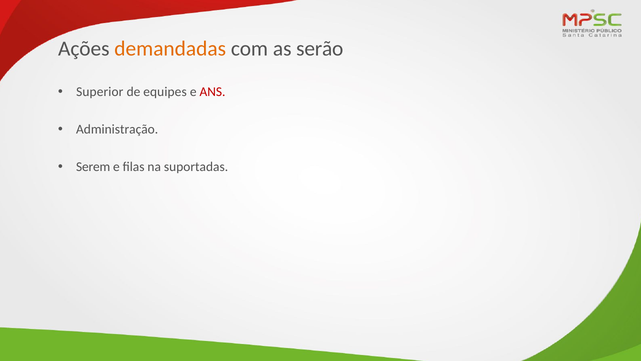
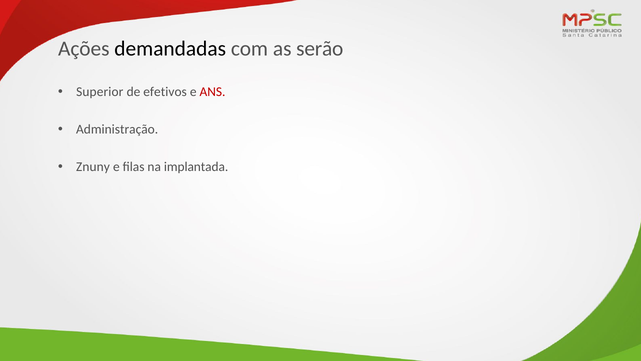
demandadas colour: orange -> black
equipes: equipes -> efetivos
Serem: Serem -> Znuny
suportadas: suportadas -> implantada
